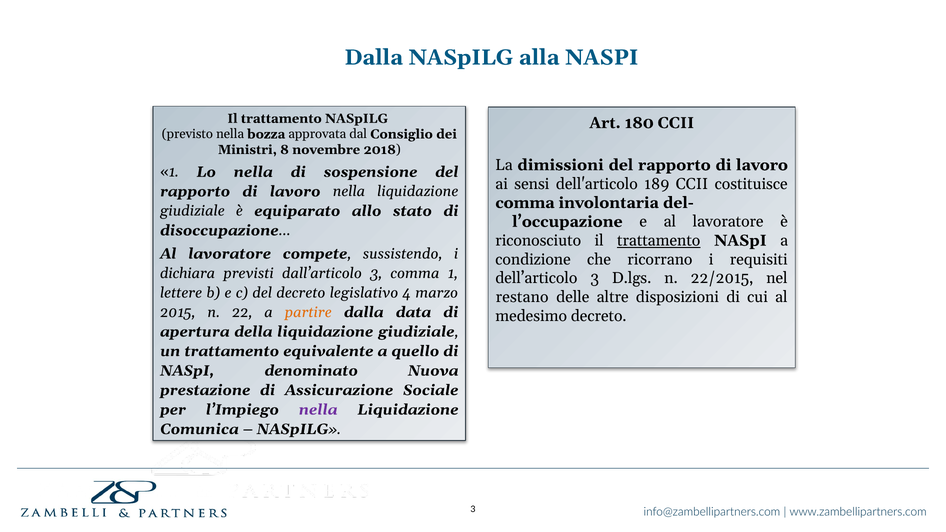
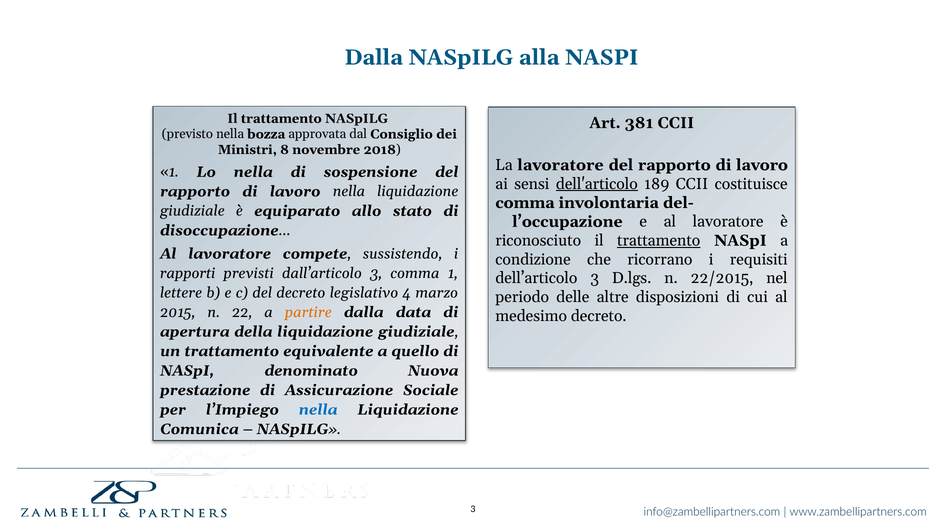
180: 180 -> 381
La dimissioni: dimissioni -> lavoratore
dell'articolo underline: none -> present
dichiara: dichiara -> rapporti
restano: restano -> periodo
nella at (318, 410) colour: purple -> blue
